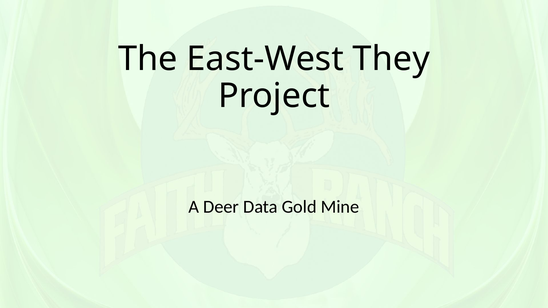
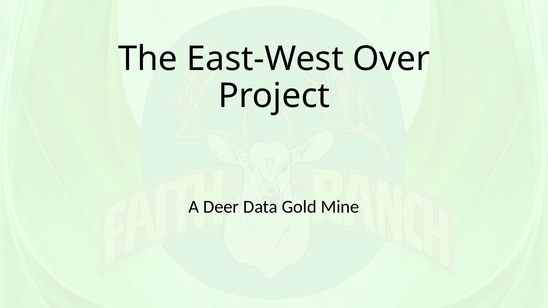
They: They -> Over
